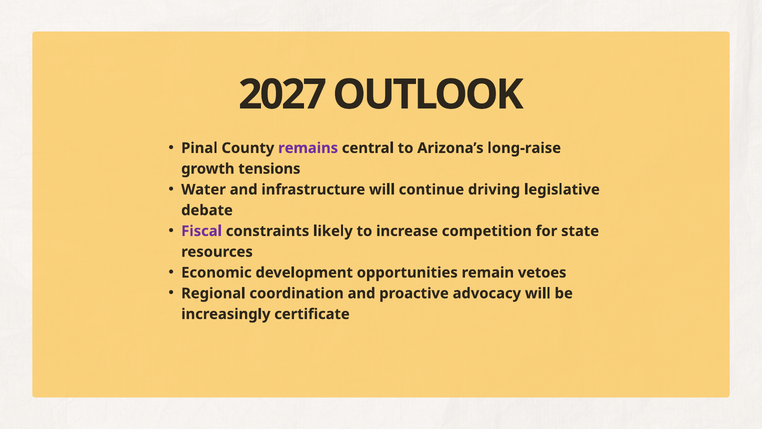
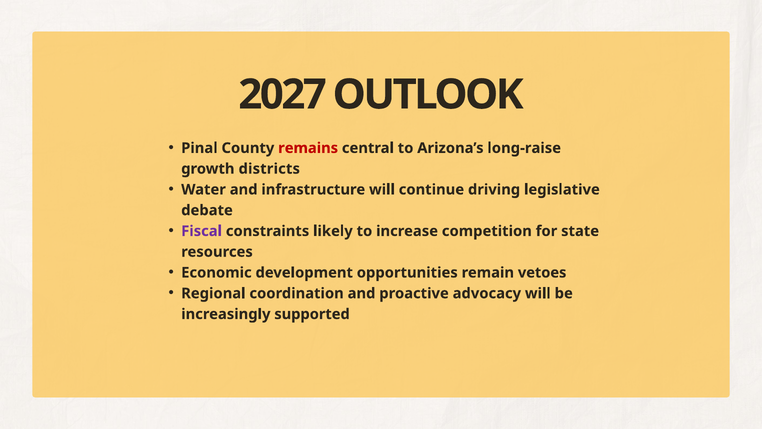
remains colour: purple -> red
tensions: tensions -> districts
certificate: certificate -> supported
